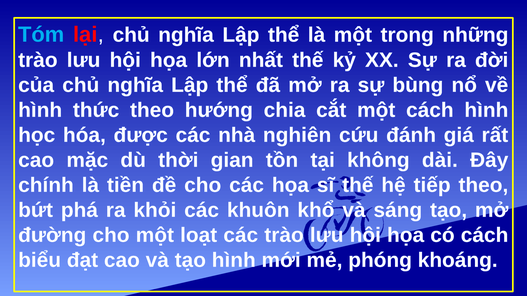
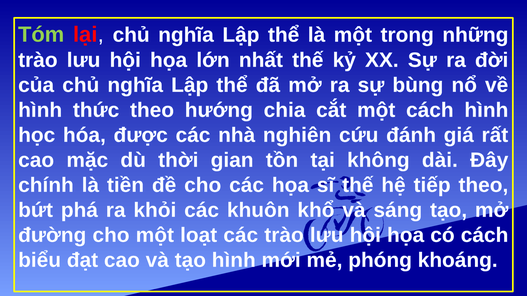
Tóm colour: light blue -> light green
